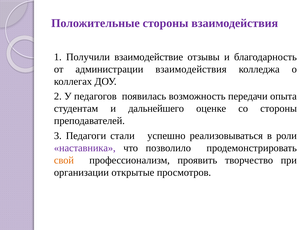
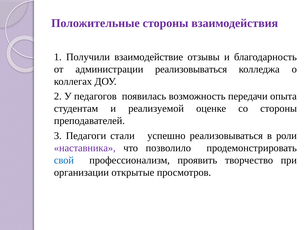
администрации взаимодействия: взаимодействия -> реализовываться
дальнейшего: дальнейшего -> реализуемой
свой colour: orange -> blue
